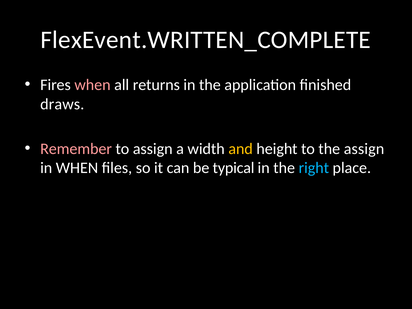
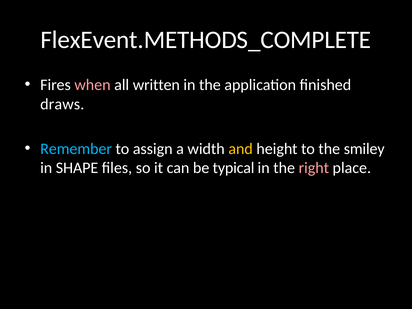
FlexEvent.WRITTEN_COMPLETE: FlexEvent.WRITTEN_COMPLETE -> FlexEvent.METHODS_COMPLETE
returns: returns -> written
Remember colour: pink -> light blue
the assign: assign -> smiley
in WHEN: WHEN -> SHAPE
right colour: light blue -> pink
